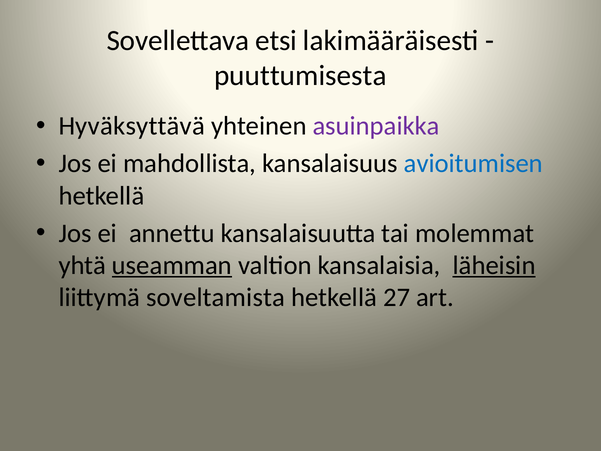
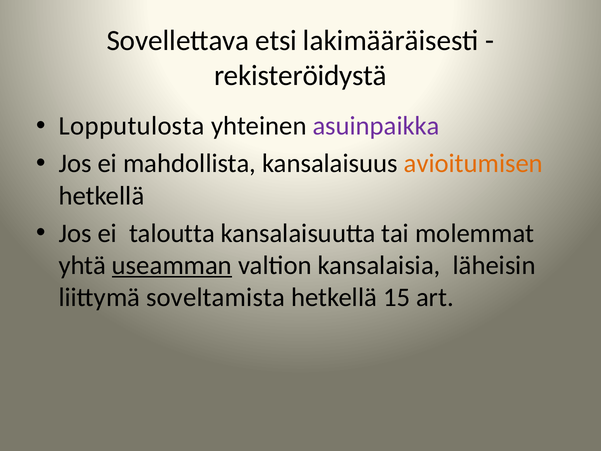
puuttumisesta: puuttumisesta -> rekisteröidystä
Hyväksyttävä: Hyväksyttävä -> Lopputulosta
avioitumisen colour: blue -> orange
annettu: annettu -> taloutta
läheisin underline: present -> none
27: 27 -> 15
